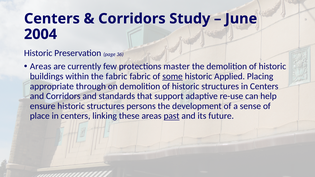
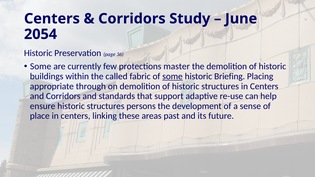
2004: 2004 -> 2054
Areas at (41, 66): Areas -> Some
the fabric: fabric -> called
Applied: Applied -> Briefing
past underline: present -> none
